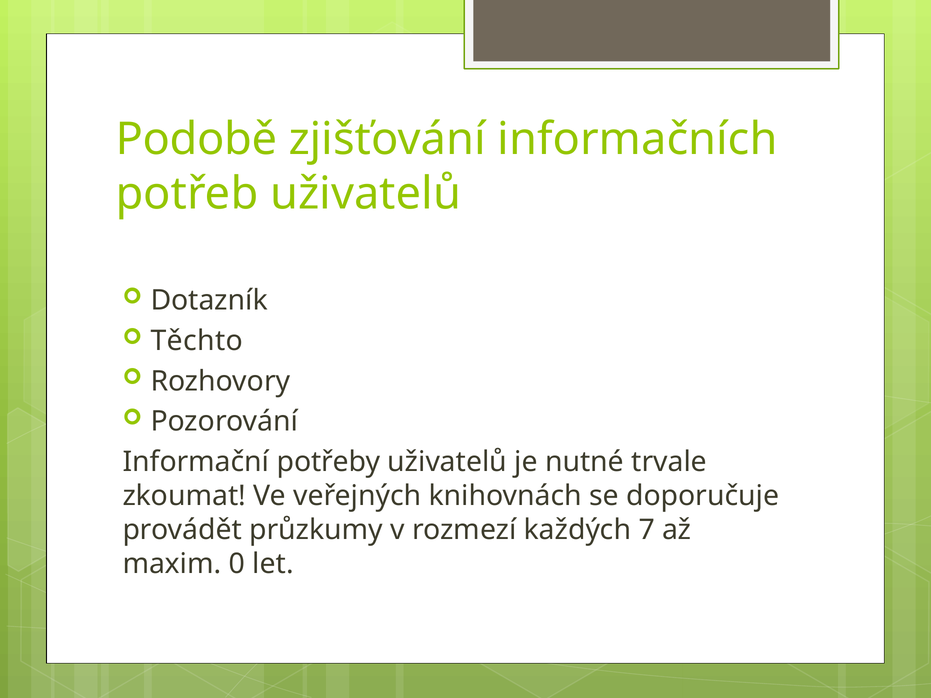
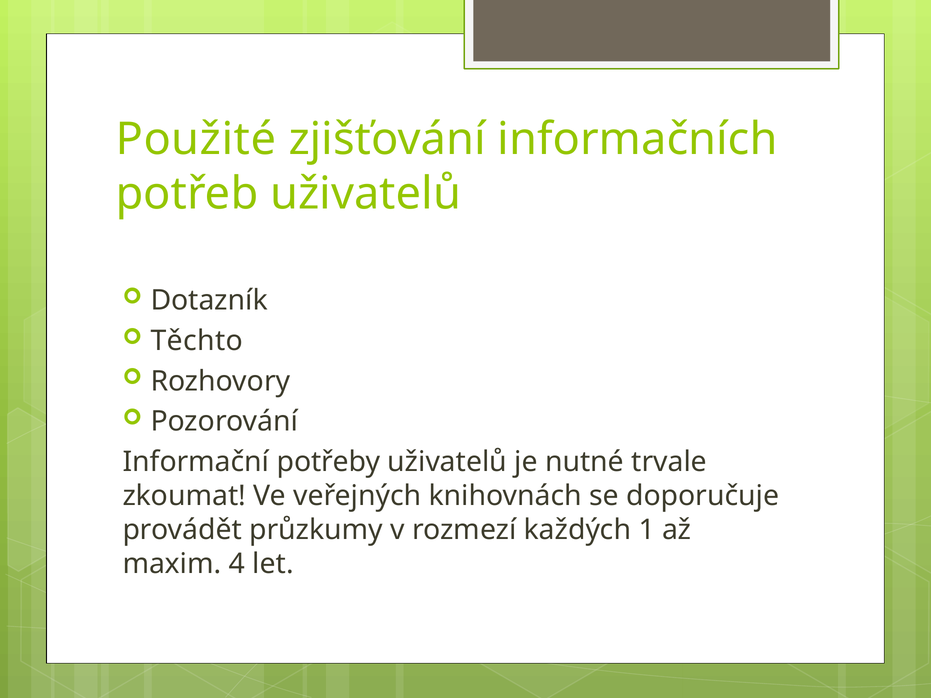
Podobě: Podobě -> Použité
7: 7 -> 1
0: 0 -> 4
